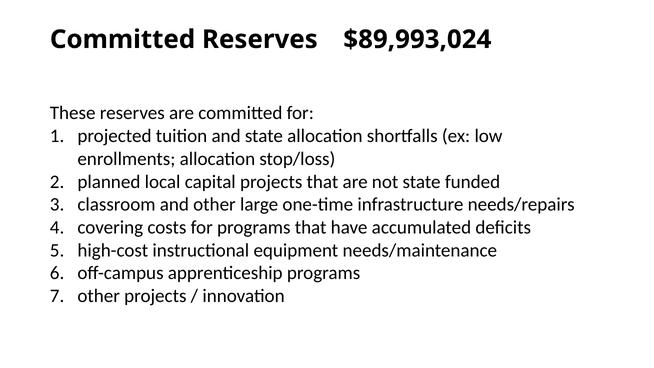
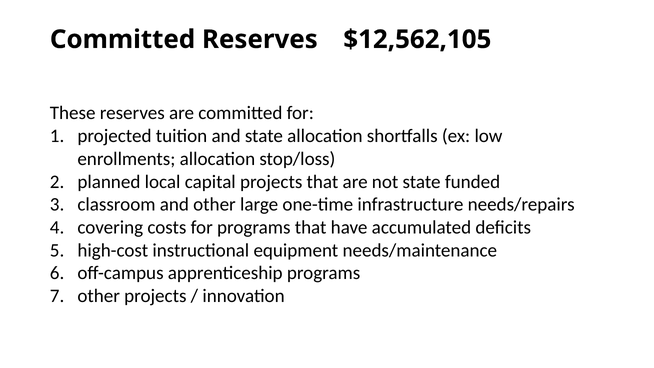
$89,993,024: $89,993,024 -> $12,562,105
